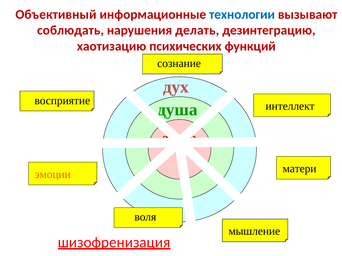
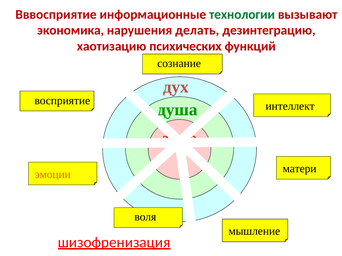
Объективный at (56, 14): Объективный -> Вввосприятие
технологии colour: blue -> green
соблюдать: соблюдать -> экономика
